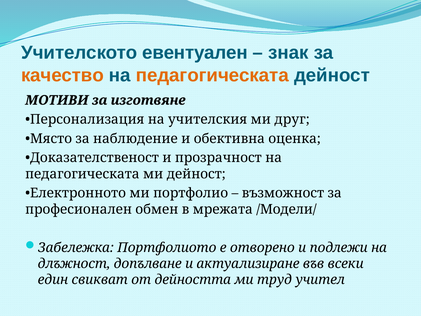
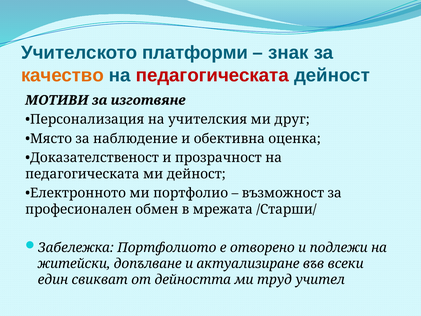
евентуален: евентуален -> платформи
педагогическата at (212, 75) colour: orange -> red
/Модели/: /Модели/ -> /Старши/
длъжност: длъжност -> житейски
